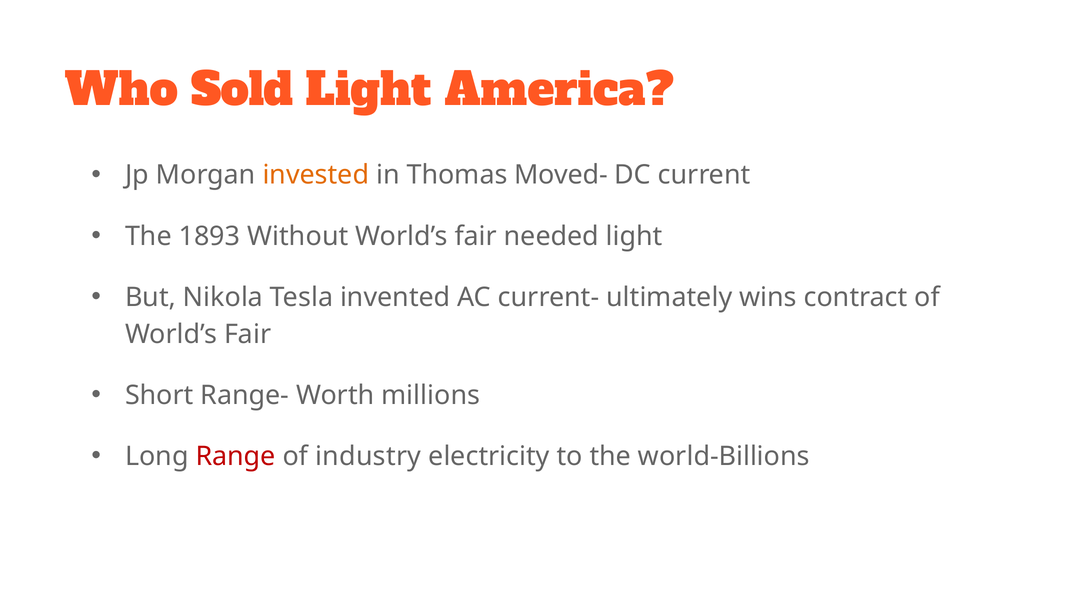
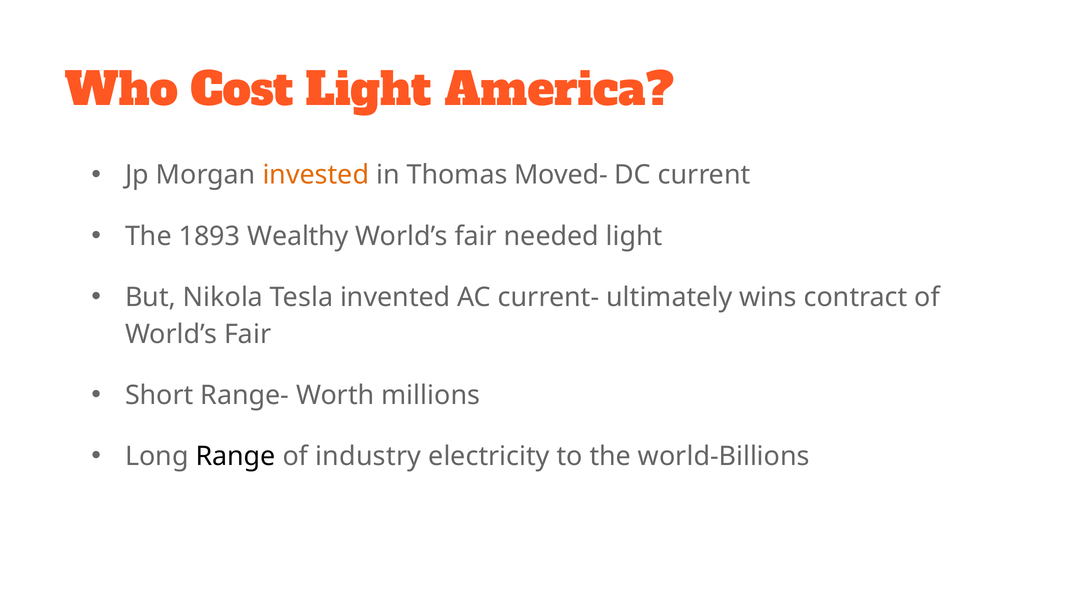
Sold: Sold -> Cost
Without: Without -> Wealthy
Range colour: red -> black
